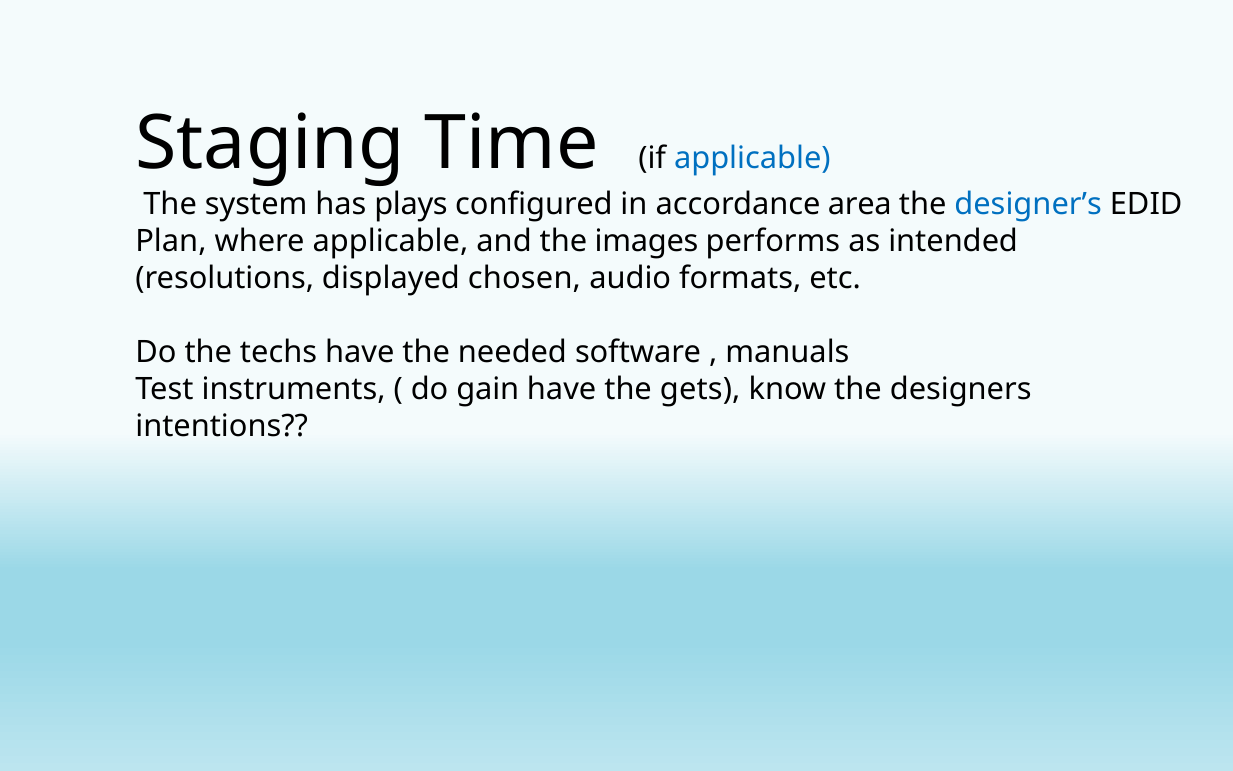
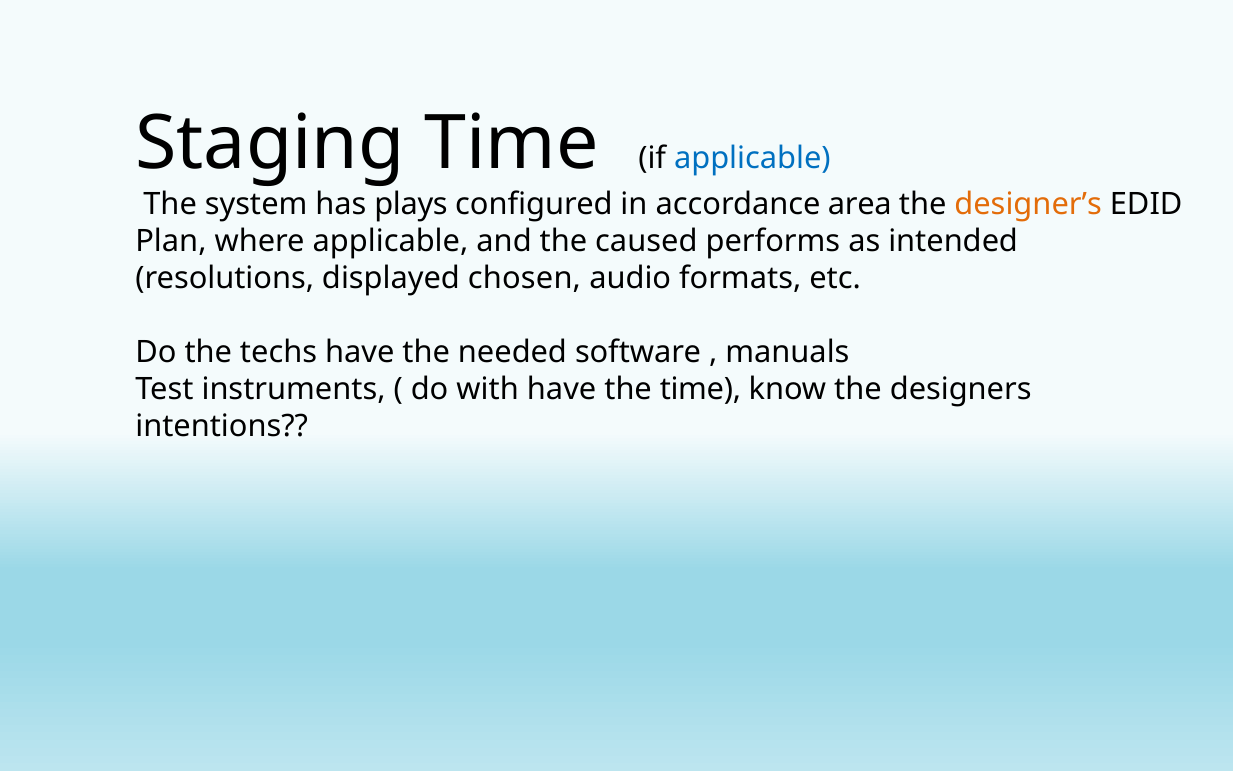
designer’s colour: blue -> orange
images: images -> caused
gain: gain -> with
the gets: gets -> time
